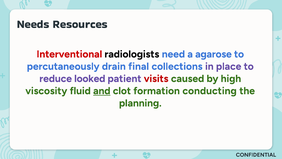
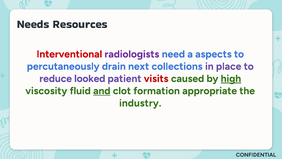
radiologists colour: black -> purple
agarose: agarose -> aspects
final: final -> next
high underline: none -> present
conducting: conducting -> appropriate
planning: planning -> industry
